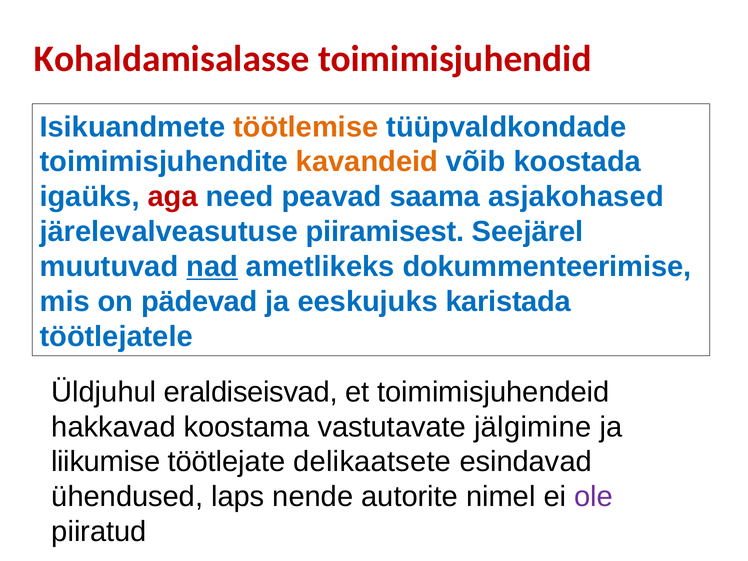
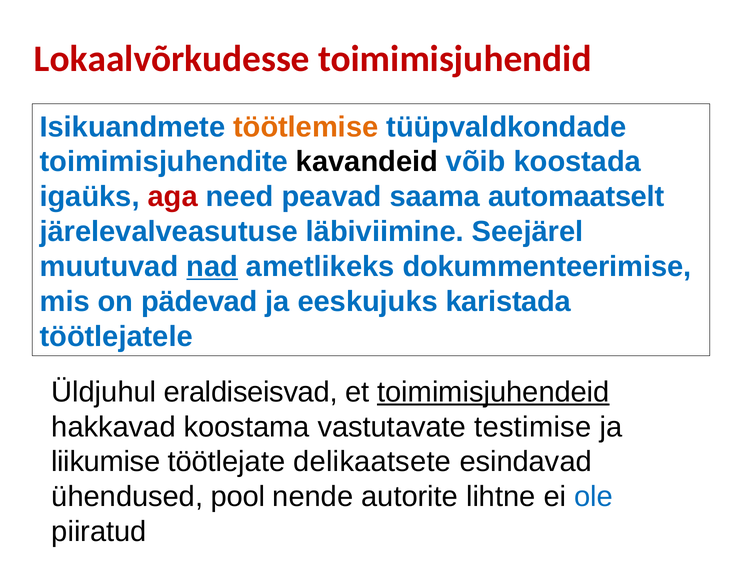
Kohaldamisalasse: Kohaldamisalasse -> Lokaalvõrkudesse
kavandeid colour: orange -> black
asjakohased: asjakohased -> automaatselt
piiramisest: piiramisest -> läbiviimine
toimimisjuhendeid underline: none -> present
jälgimine: jälgimine -> testimise
laps: laps -> pool
nimel: nimel -> lihtne
ole colour: purple -> blue
